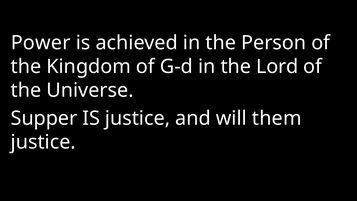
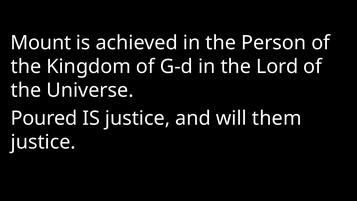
Power: Power -> Mount
Supper: Supper -> Poured
